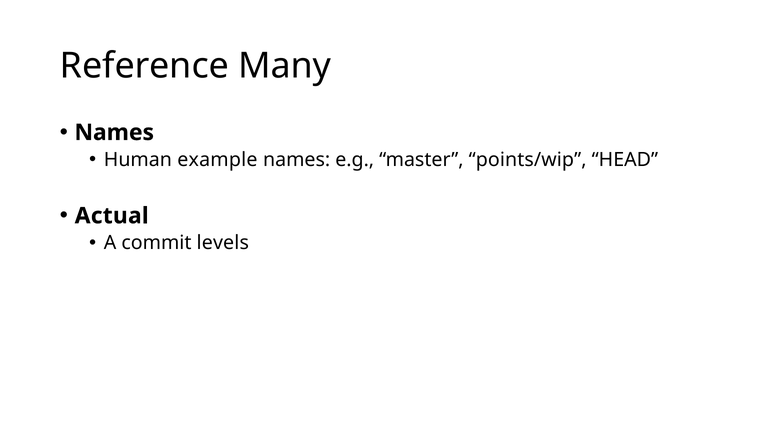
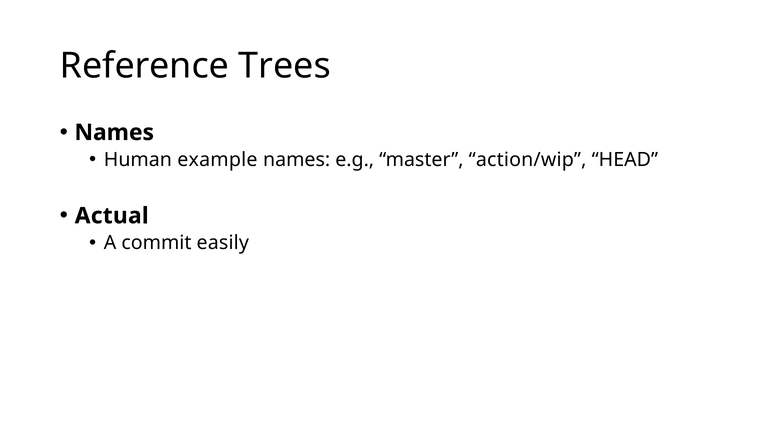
Many: Many -> Trees
points/wip: points/wip -> action/wip
levels: levels -> easily
